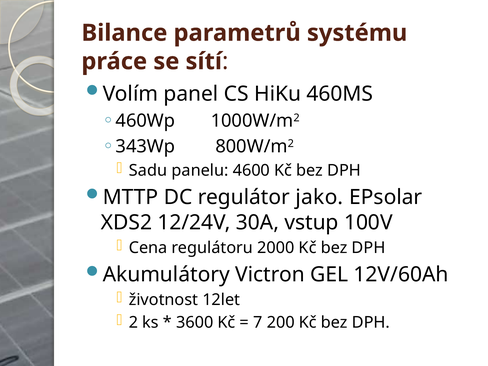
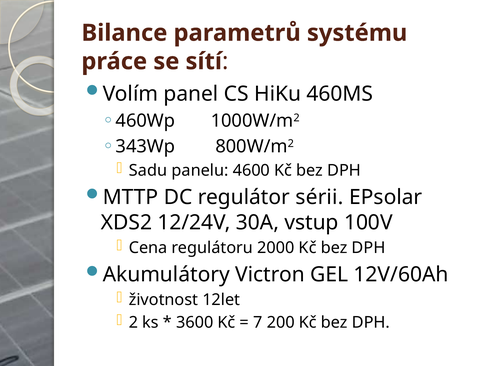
jako: jako -> sérii
